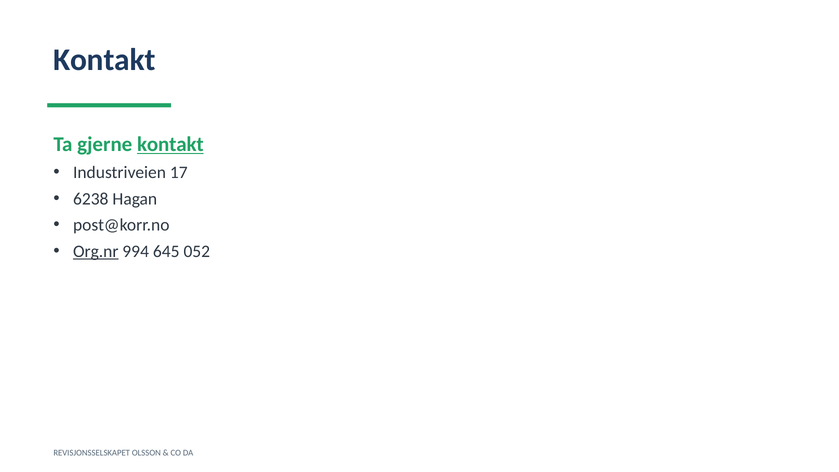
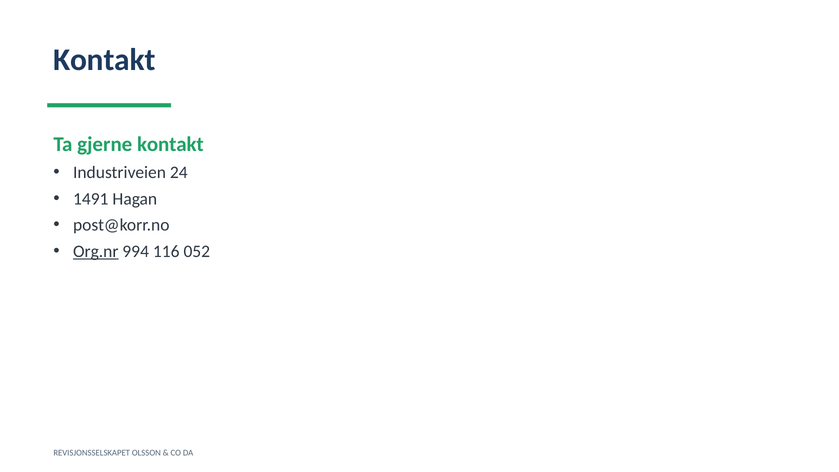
kontakt at (170, 144) underline: present -> none
17: 17 -> 24
6238: 6238 -> 1491
645: 645 -> 116
